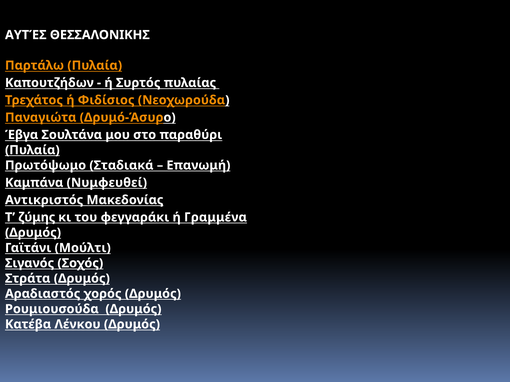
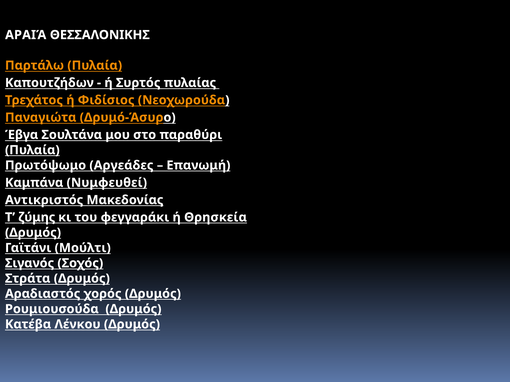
ΑΥΤΈΣ: ΑΥΤΈΣ -> ΑΡΑΙΆ
Σταδιακά: Σταδιακά -> Αργεάδες
Γραμμένα: Γραμμένα -> Θρησκεία
